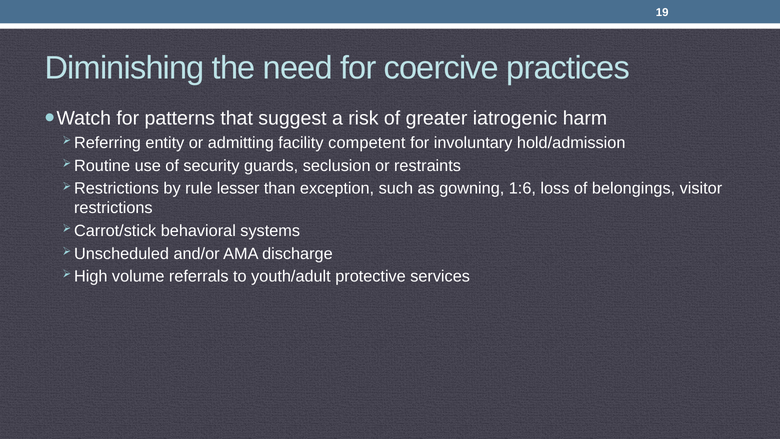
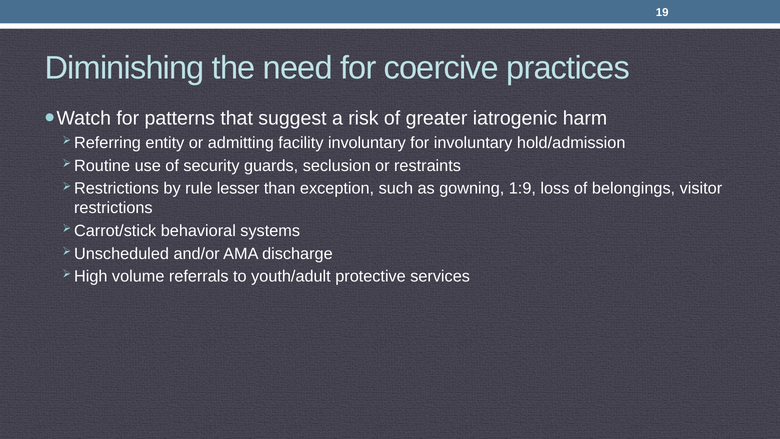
facility competent: competent -> involuntary
1:6: 1:6 -> 1:9
